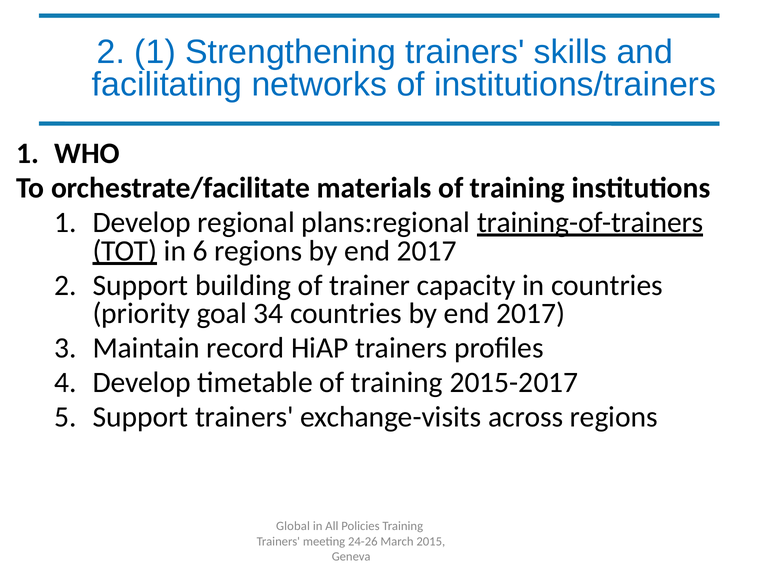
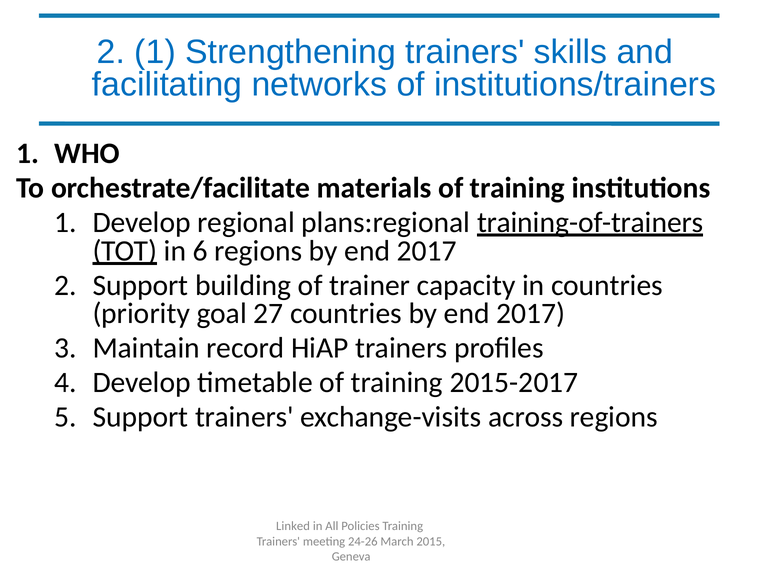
34: 34 -> 27
Global: Global -> Linked
